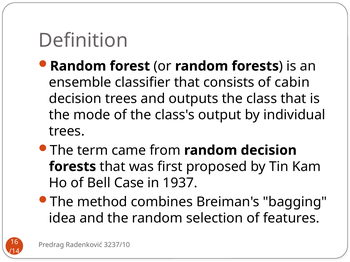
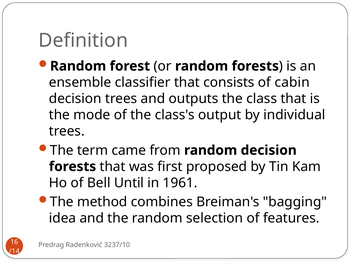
Case: Case -> Until
1937: 1937 -> 1961
